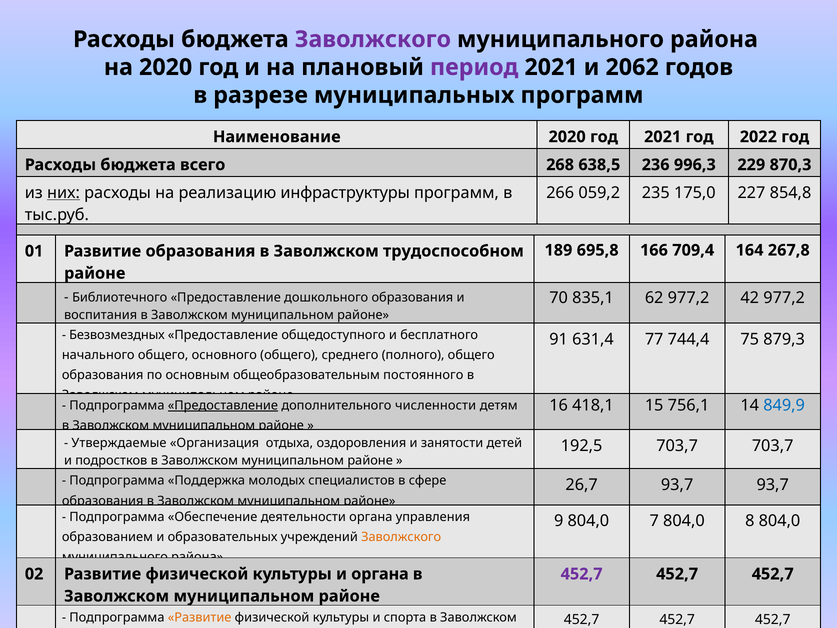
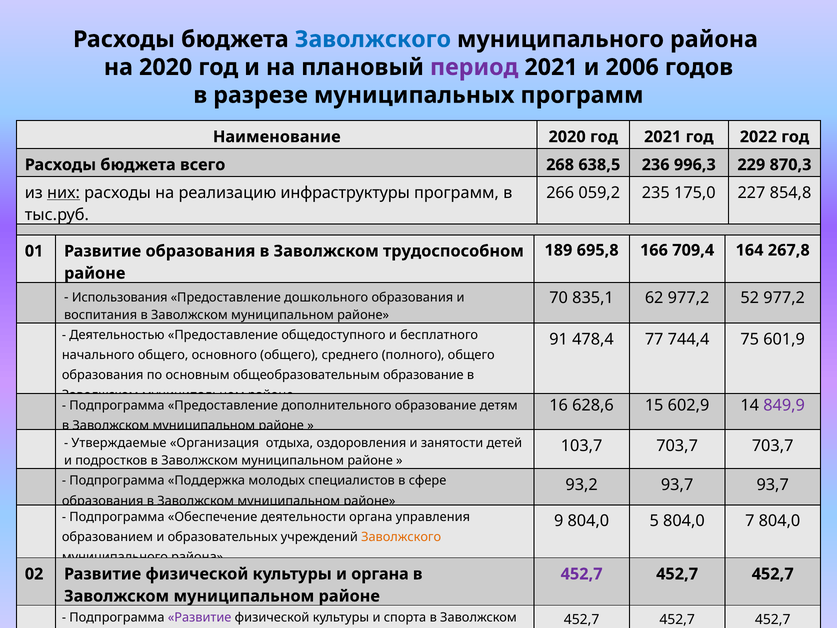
Заволжского at (373, 39) colour: purple -> blue
2062: 2062 -> 2006
Библиотечного: Библиотечного -> Использования
42: 42 -> 52
Безвозмездных: Безвозмездных -> Деятельностью
631,4: 631,4 -> 478,4
879,3: 879,3 -> 601,9
общеобразовательным постоянного: постоянного -> образование
418,1: 418,1 -> 628,6
756,1: 756,1 -> 602,9
849,9 colour: blue -> purple
Предоставление at (223, 405) underline: present -> none
дополнительного численности: численности -> образование
192,5: 192,5 -> 103,7
26,7: 26,7 -> 93,2
7: 7 -> 5
8: 8 -> 7
Развитие at (200, 617) colour: orange -> purple
